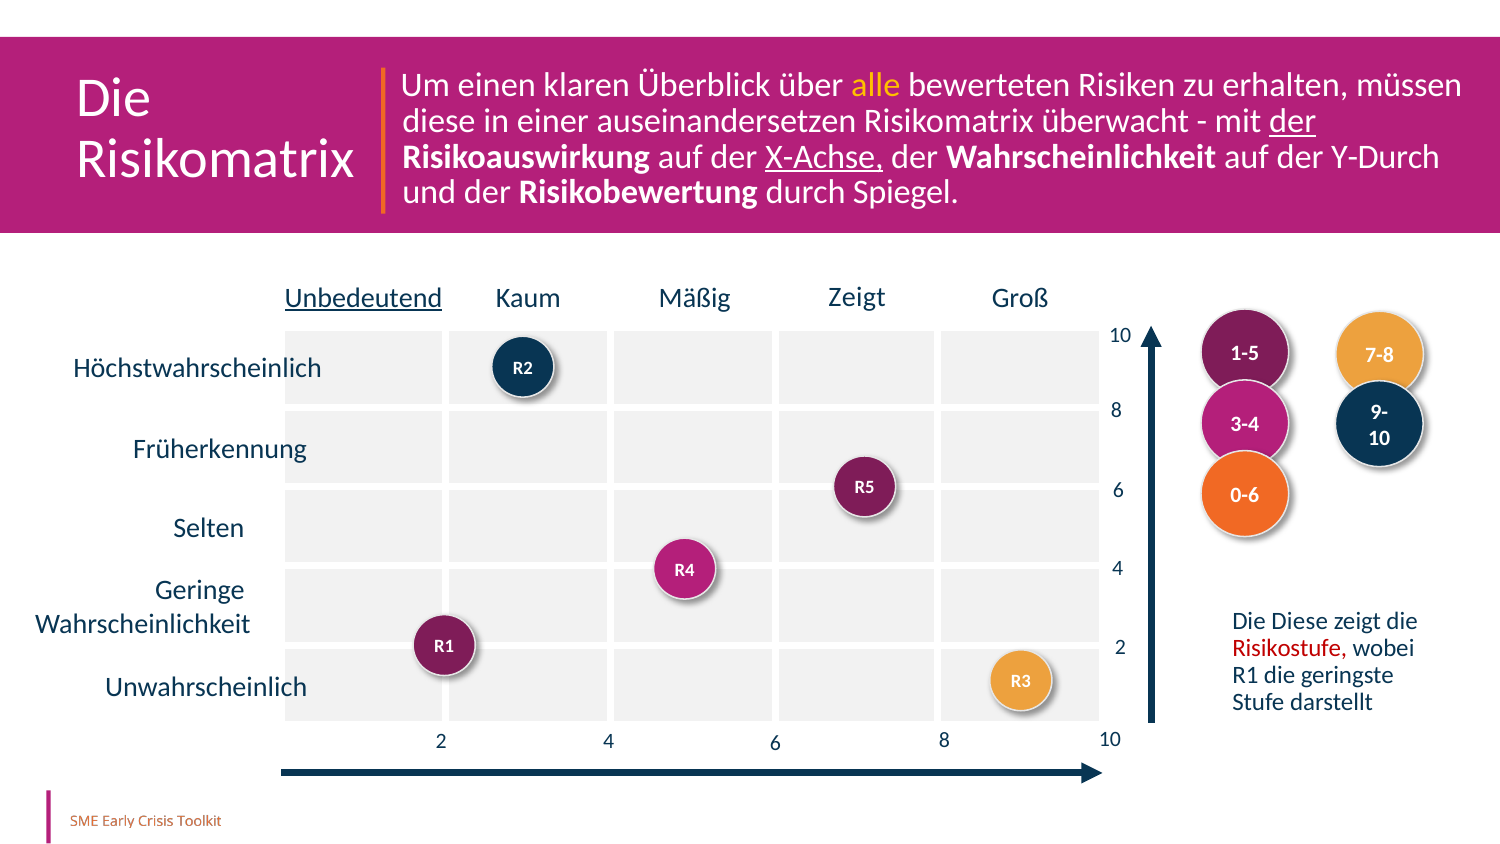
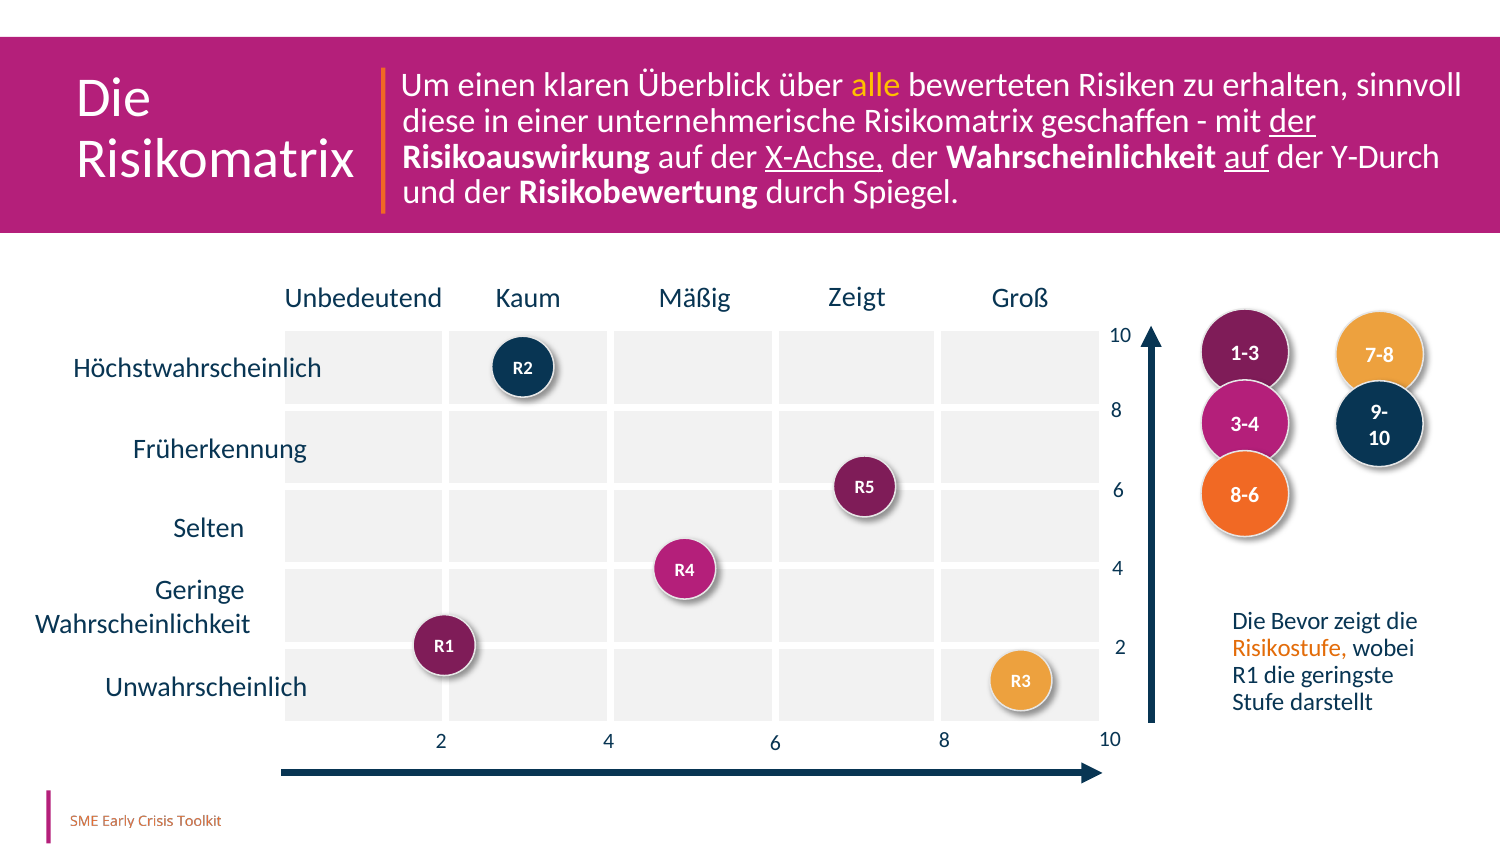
müssen: müssen -> sinnvoll
auseinandersetzen: auseinandersetzen -> unternehmerische
überwacht: überwacht -> geschaffen
auf at (1246, 157) underline: none -> present
Unbedeutend underline: present -> none
1-5: 1-5 -> 1-3
0-6: 0-6 -> 8-6
Die Diese: Diese -> Bevor
Risikostufe colour: red -> orange
